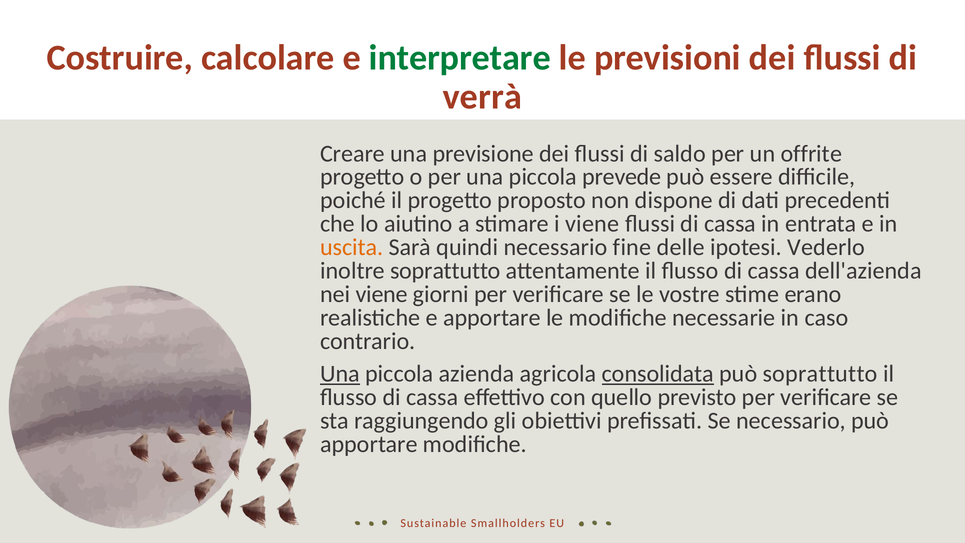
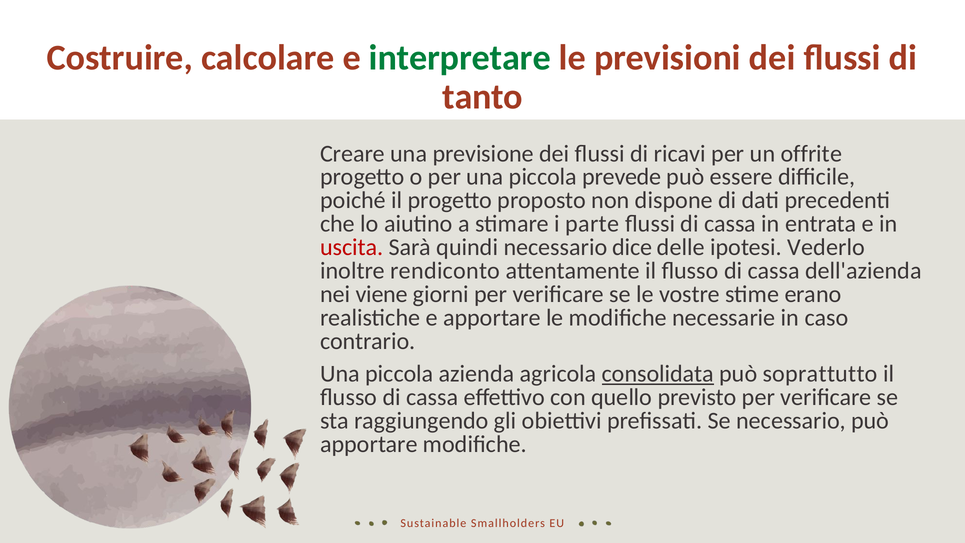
verrà: verrà -> tanto
saldo: saldo -> ricavi
i viene: viene -> parte
uscita colour: orange -> red
fine: fine -> dice
inoltre soprattutto: soprattutto -> rendiconto
Una at (340, 374) underline: present -> none
